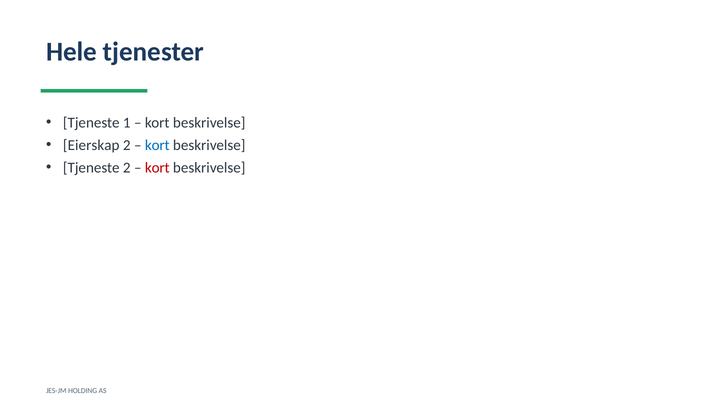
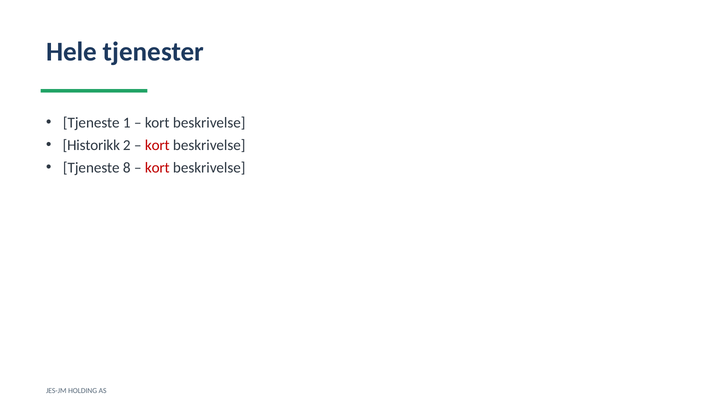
Eierskap: Eierskap -> Historikk
kort at (157, 145) colour: blue -> red
Tjeneste 2: 2 -> 8
